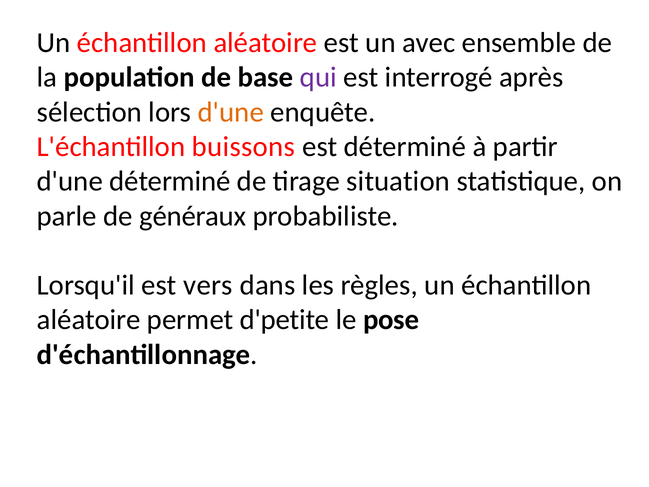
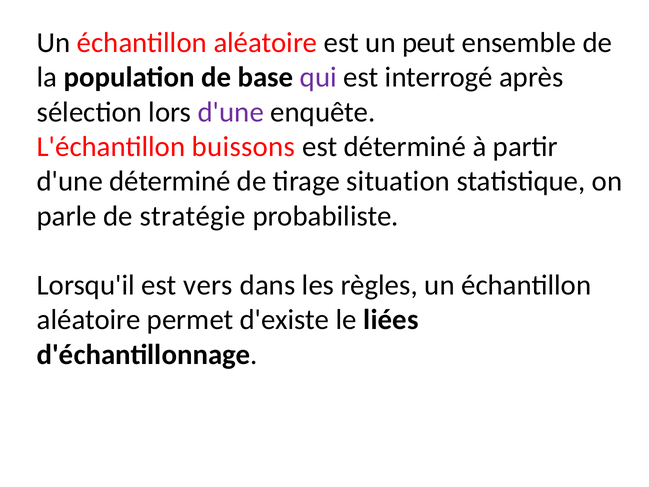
avec: avec -> peut
d'une at (231, 112) colour: orange -> purple
généraux: généraux -> stratégie
d'petite: d'petite -> d'existe
pose: pose -> liées
